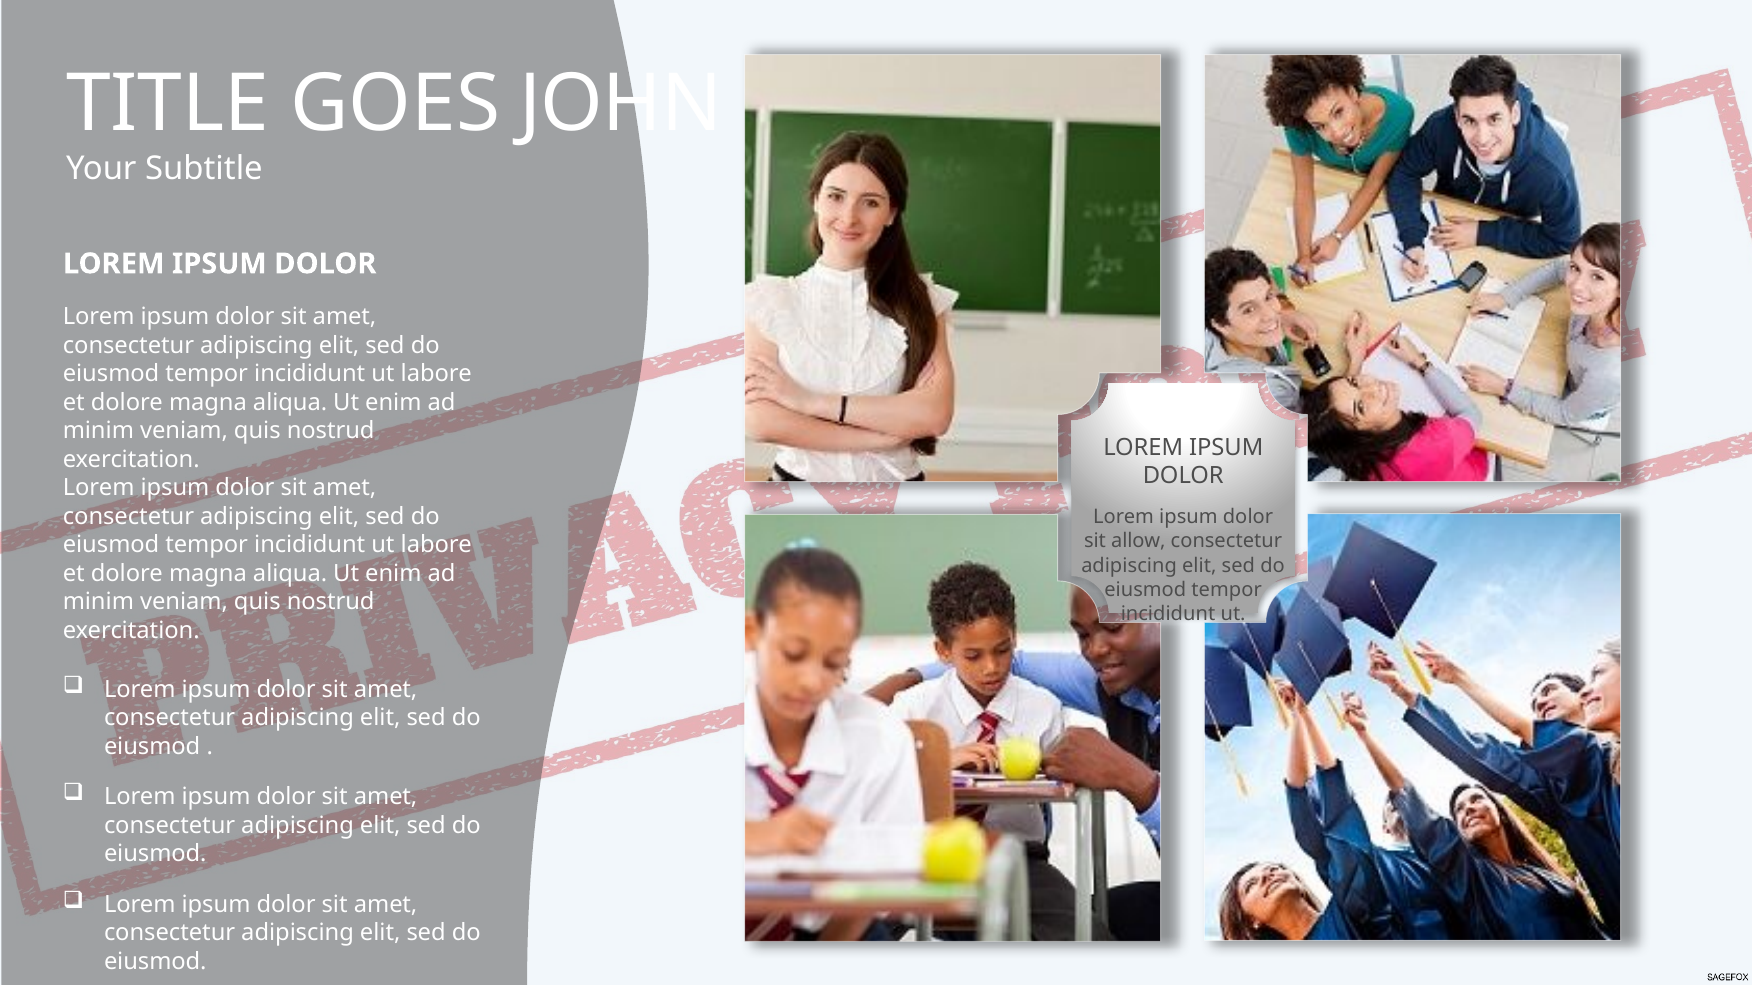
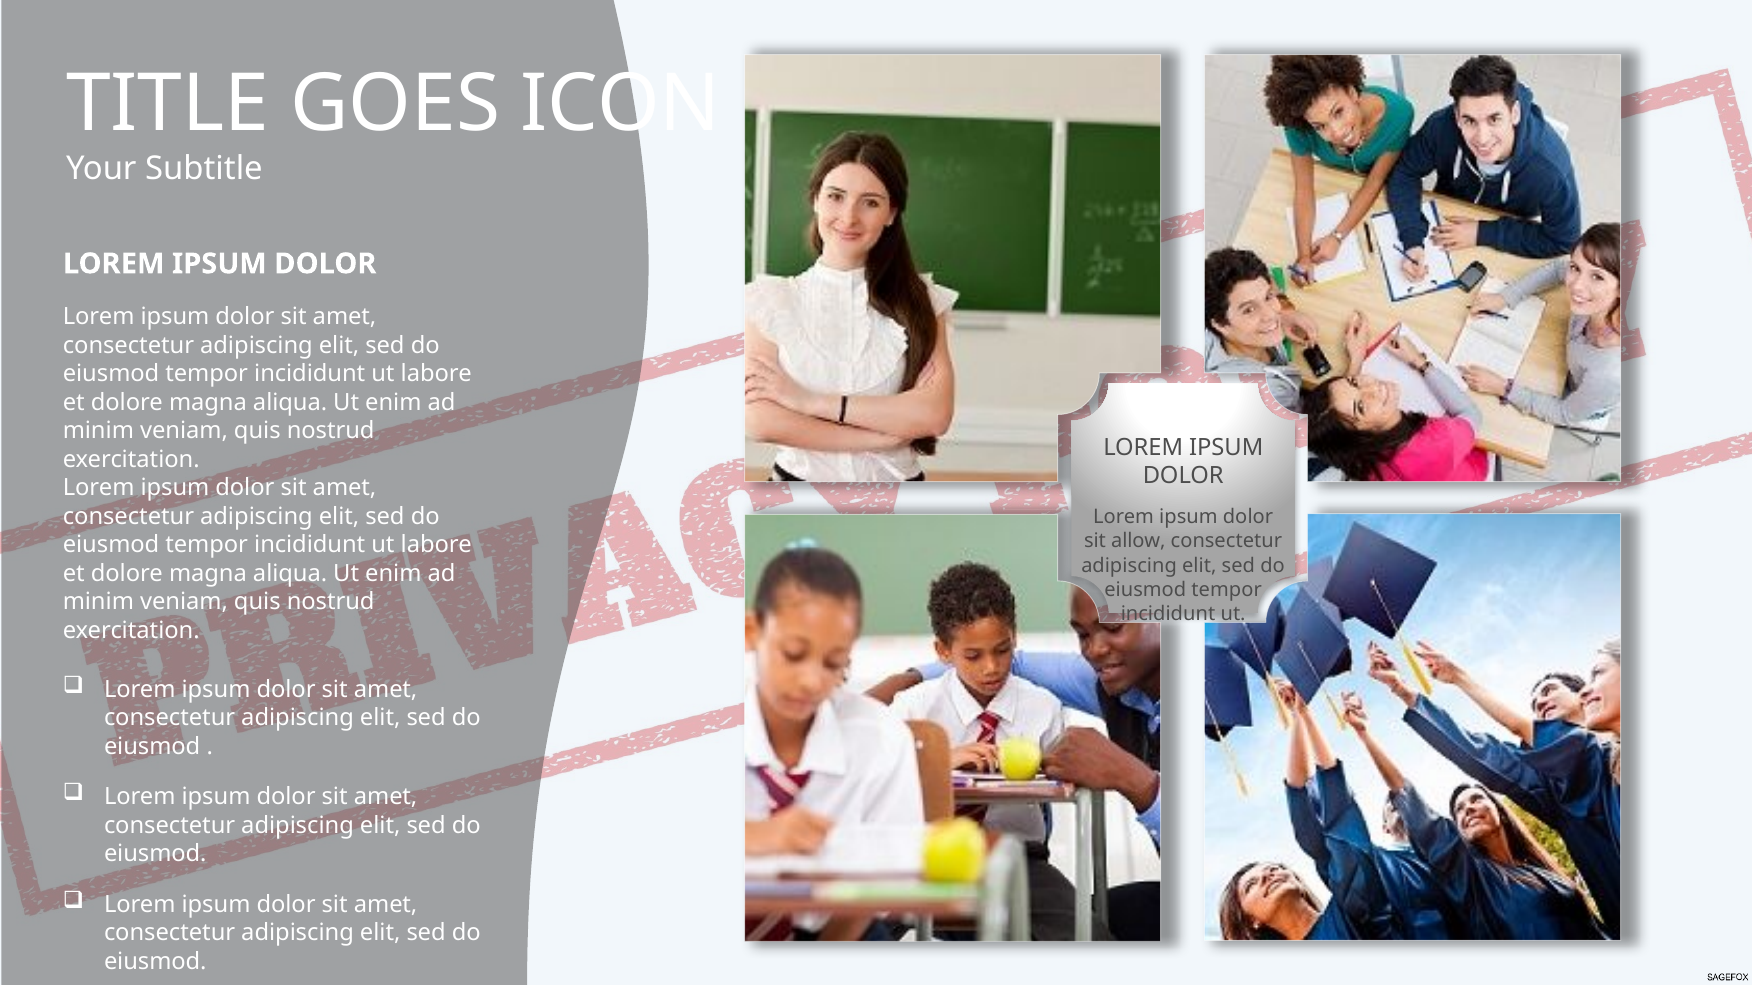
JOHN: JOHN -> ICON
